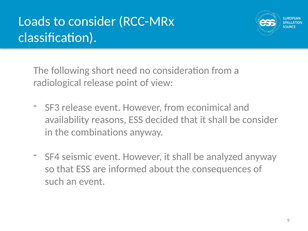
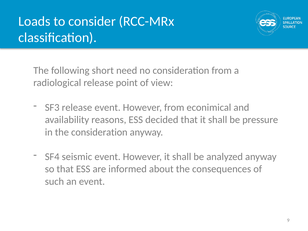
be consider: consider -> pressure
the combinations: combinations -> consideration
